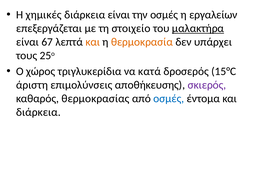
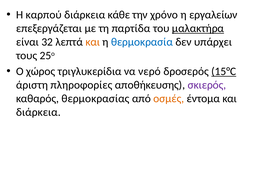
χημικές: χημικές -> καρπού
διάρκεια είναι: είναι -> κάθε
την οσμές: οσμές -> χρόνο
στοιχείο: στοιχείο -> παρτίδα
67: 67 -> 32
θερμοκρασία colour: orange -> blue
κατά: κατά -> νερό
15°C underline: none -> present
επιμολύνσεις: επιμολύνσεις -> πληροφορίες
οσμές at (169, 99) colour: blue -> orange
